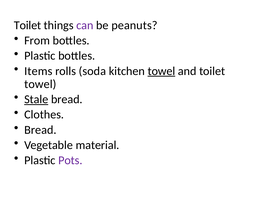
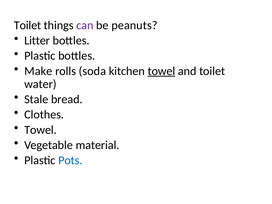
From: From -> Litter
Items: Items -> Make
towel at (40, 84): towel -> water
Stale underline: present -> none
Bread at (40, 130): Bread -> Towel
Pots colour: purple -> blue
